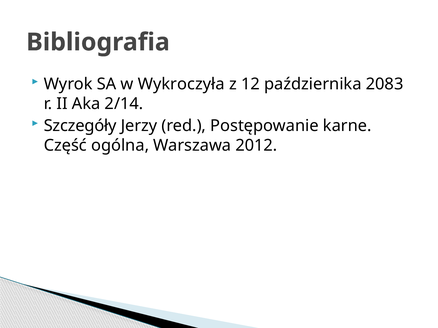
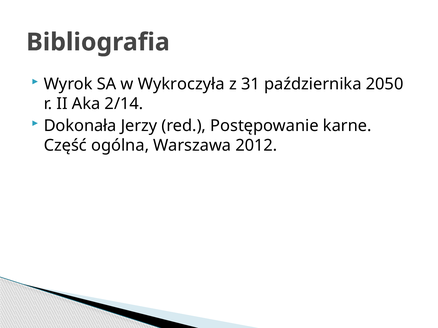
12: 12 -> 31
2083: 2083 -> 2050
Szczegóły: Szczegóły -> Dokonała
